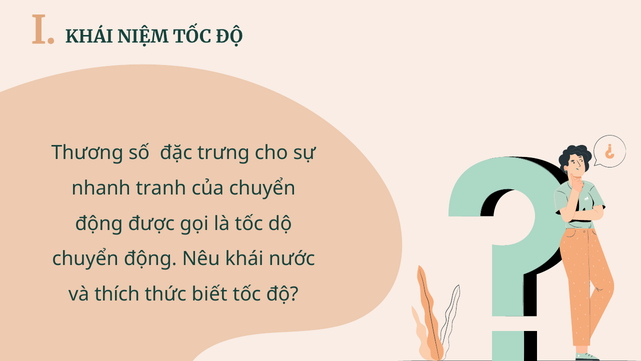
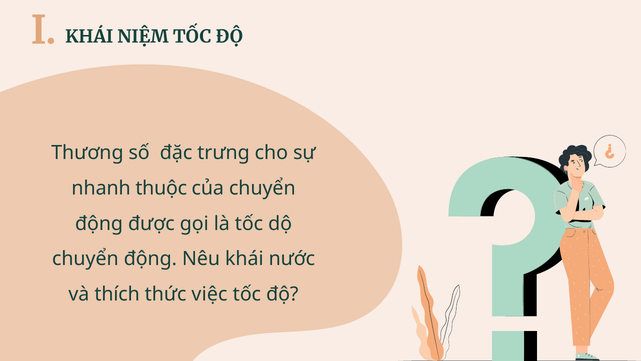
tranh: tranh -> thuộc
biết: biết -> việc
